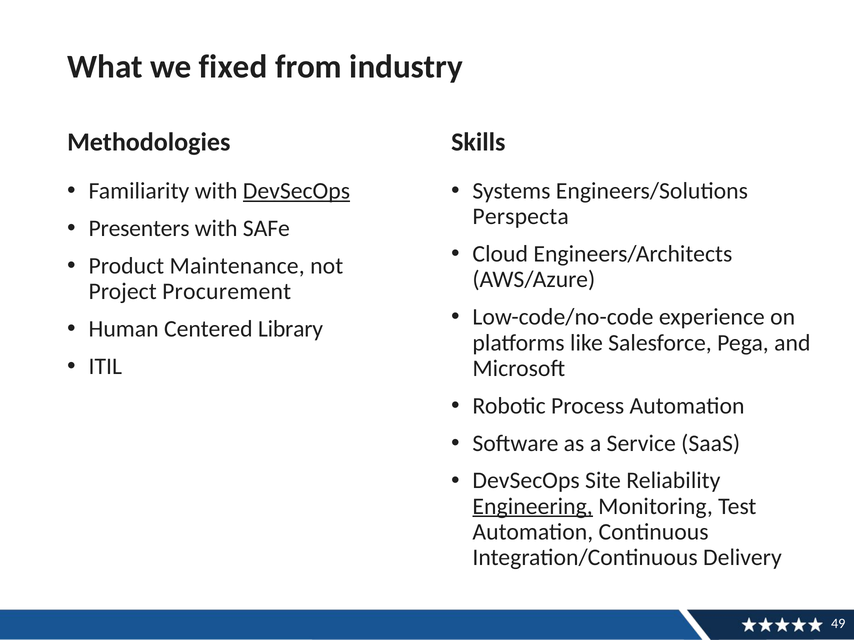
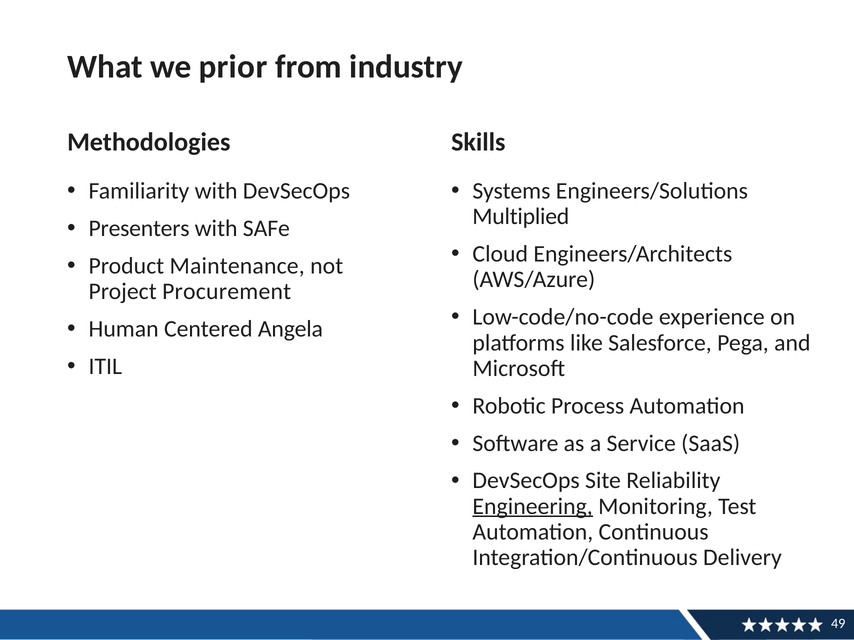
fixed: fixed -> prior
DevSecOps at (296, 191) underline: present -> none
Perspecta: Perspecta -> Multiplied
Library: Library -> Angela
